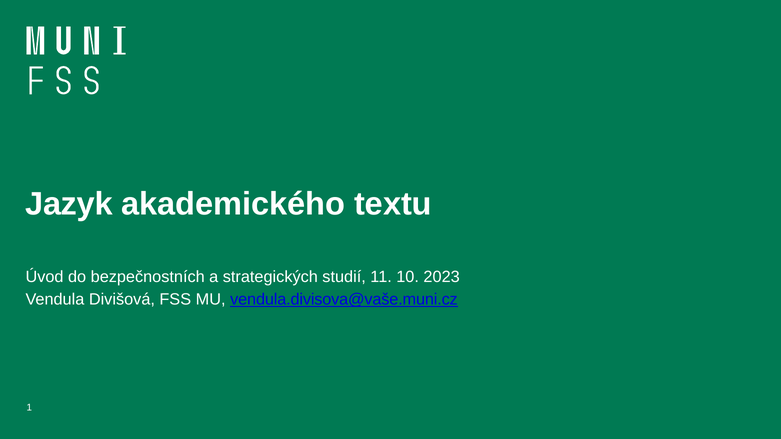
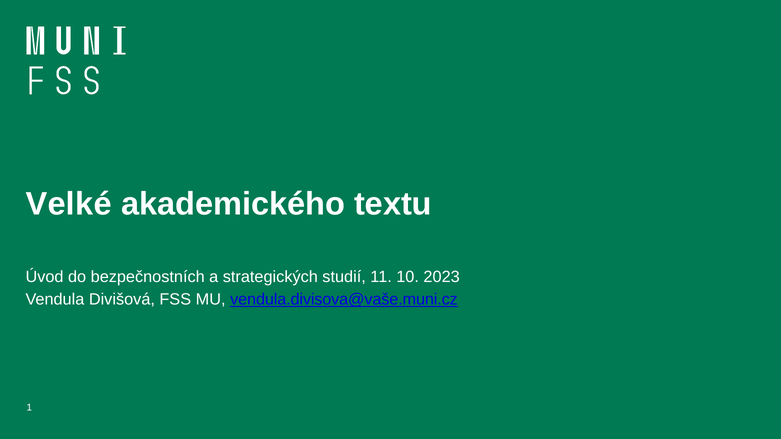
Jazyk: Jazyk -> Velké
